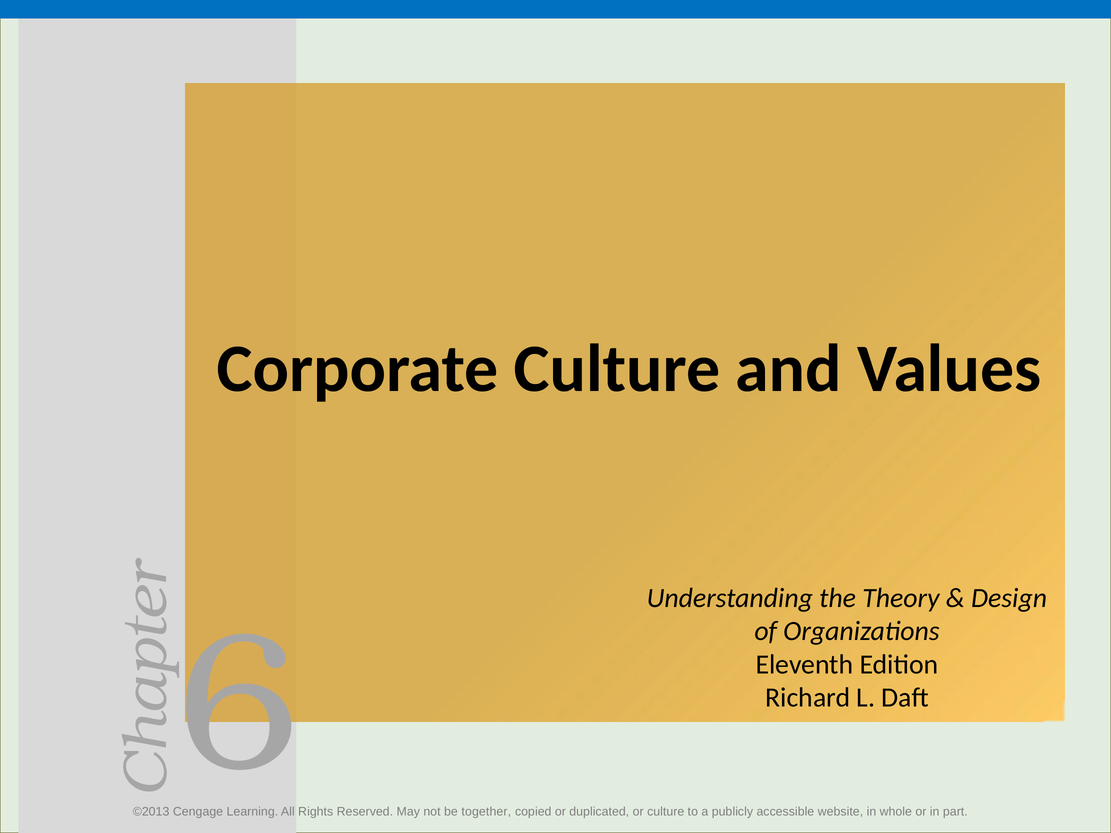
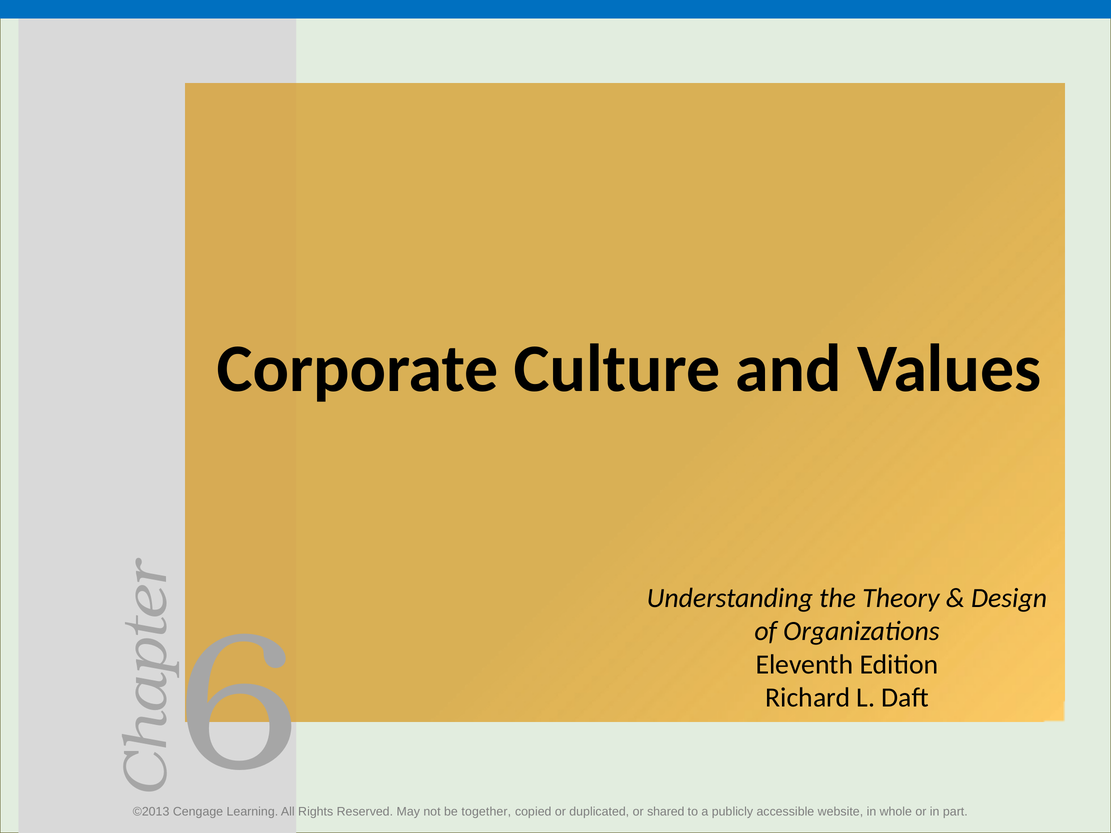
or culture: culture -> shared
